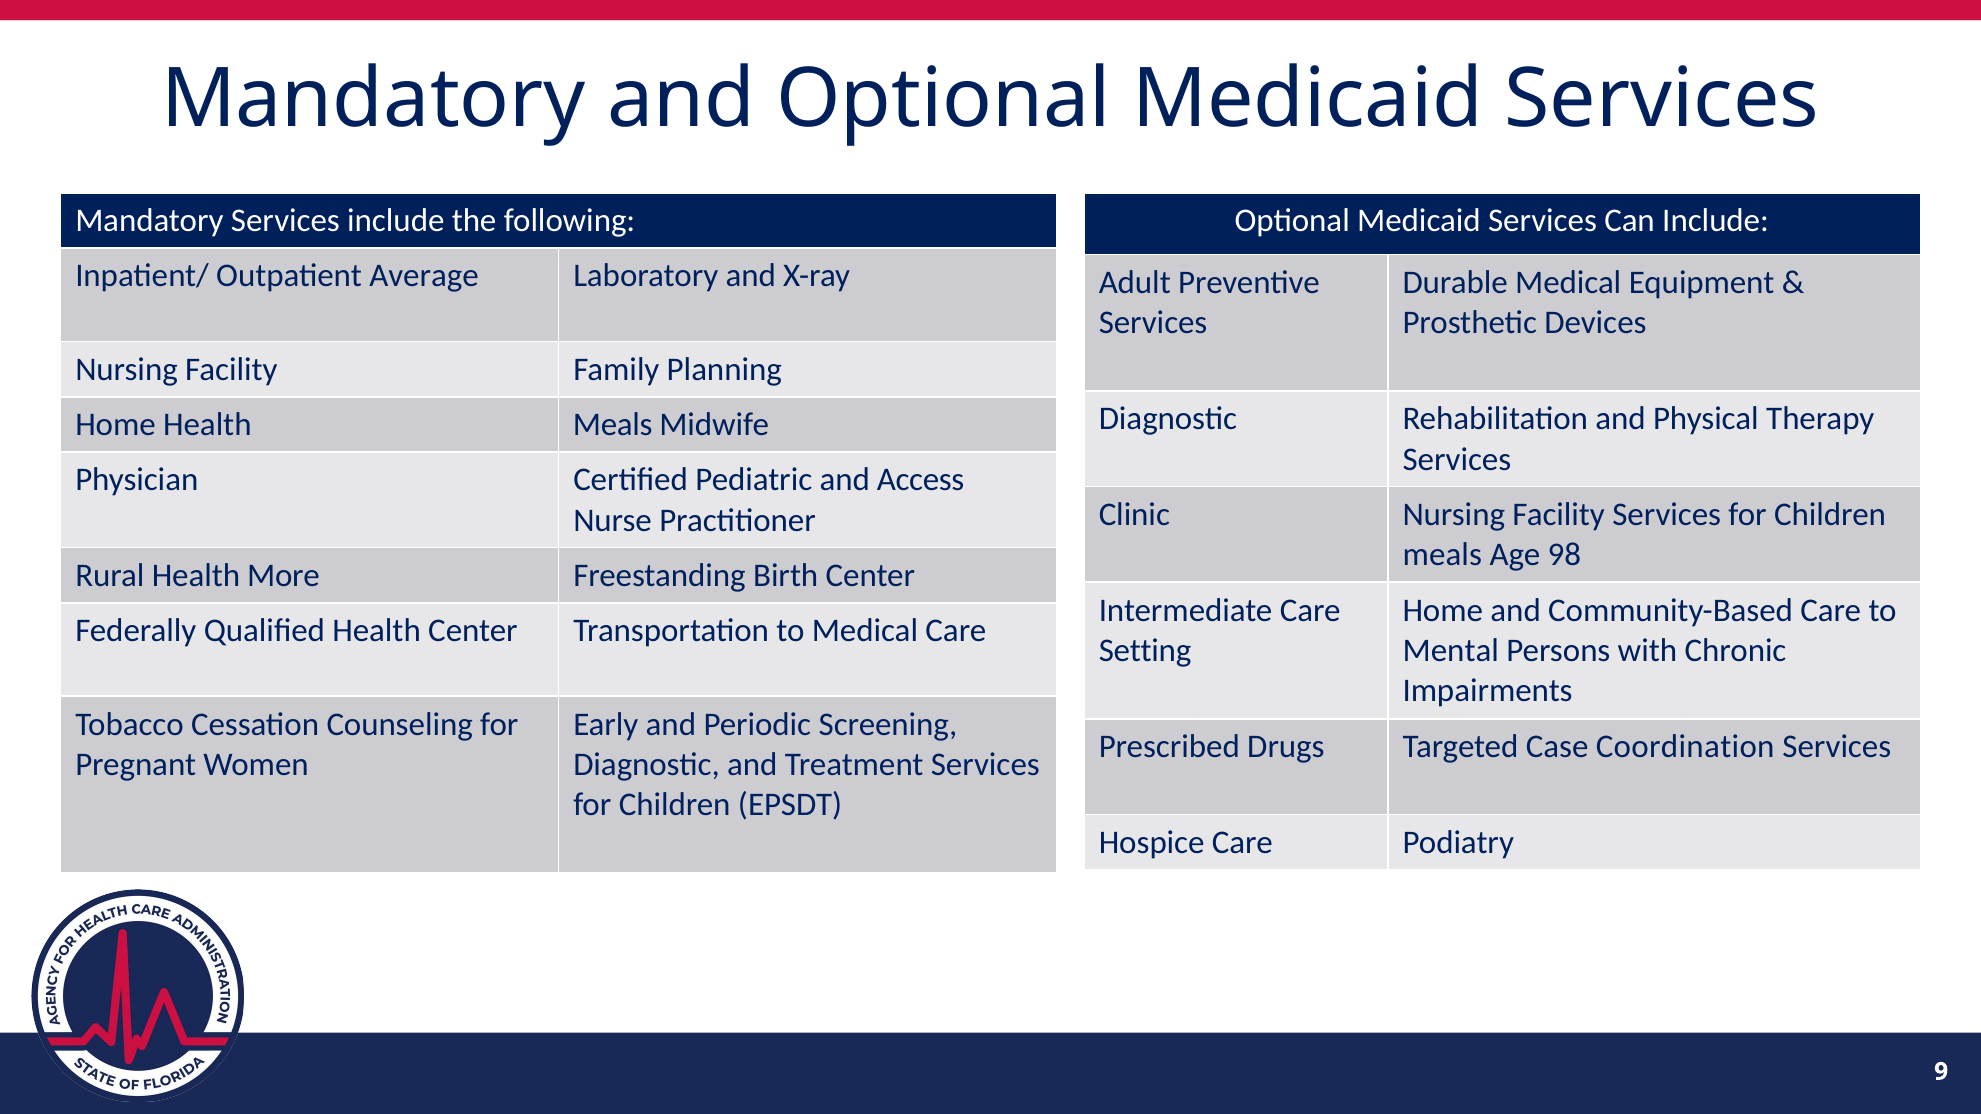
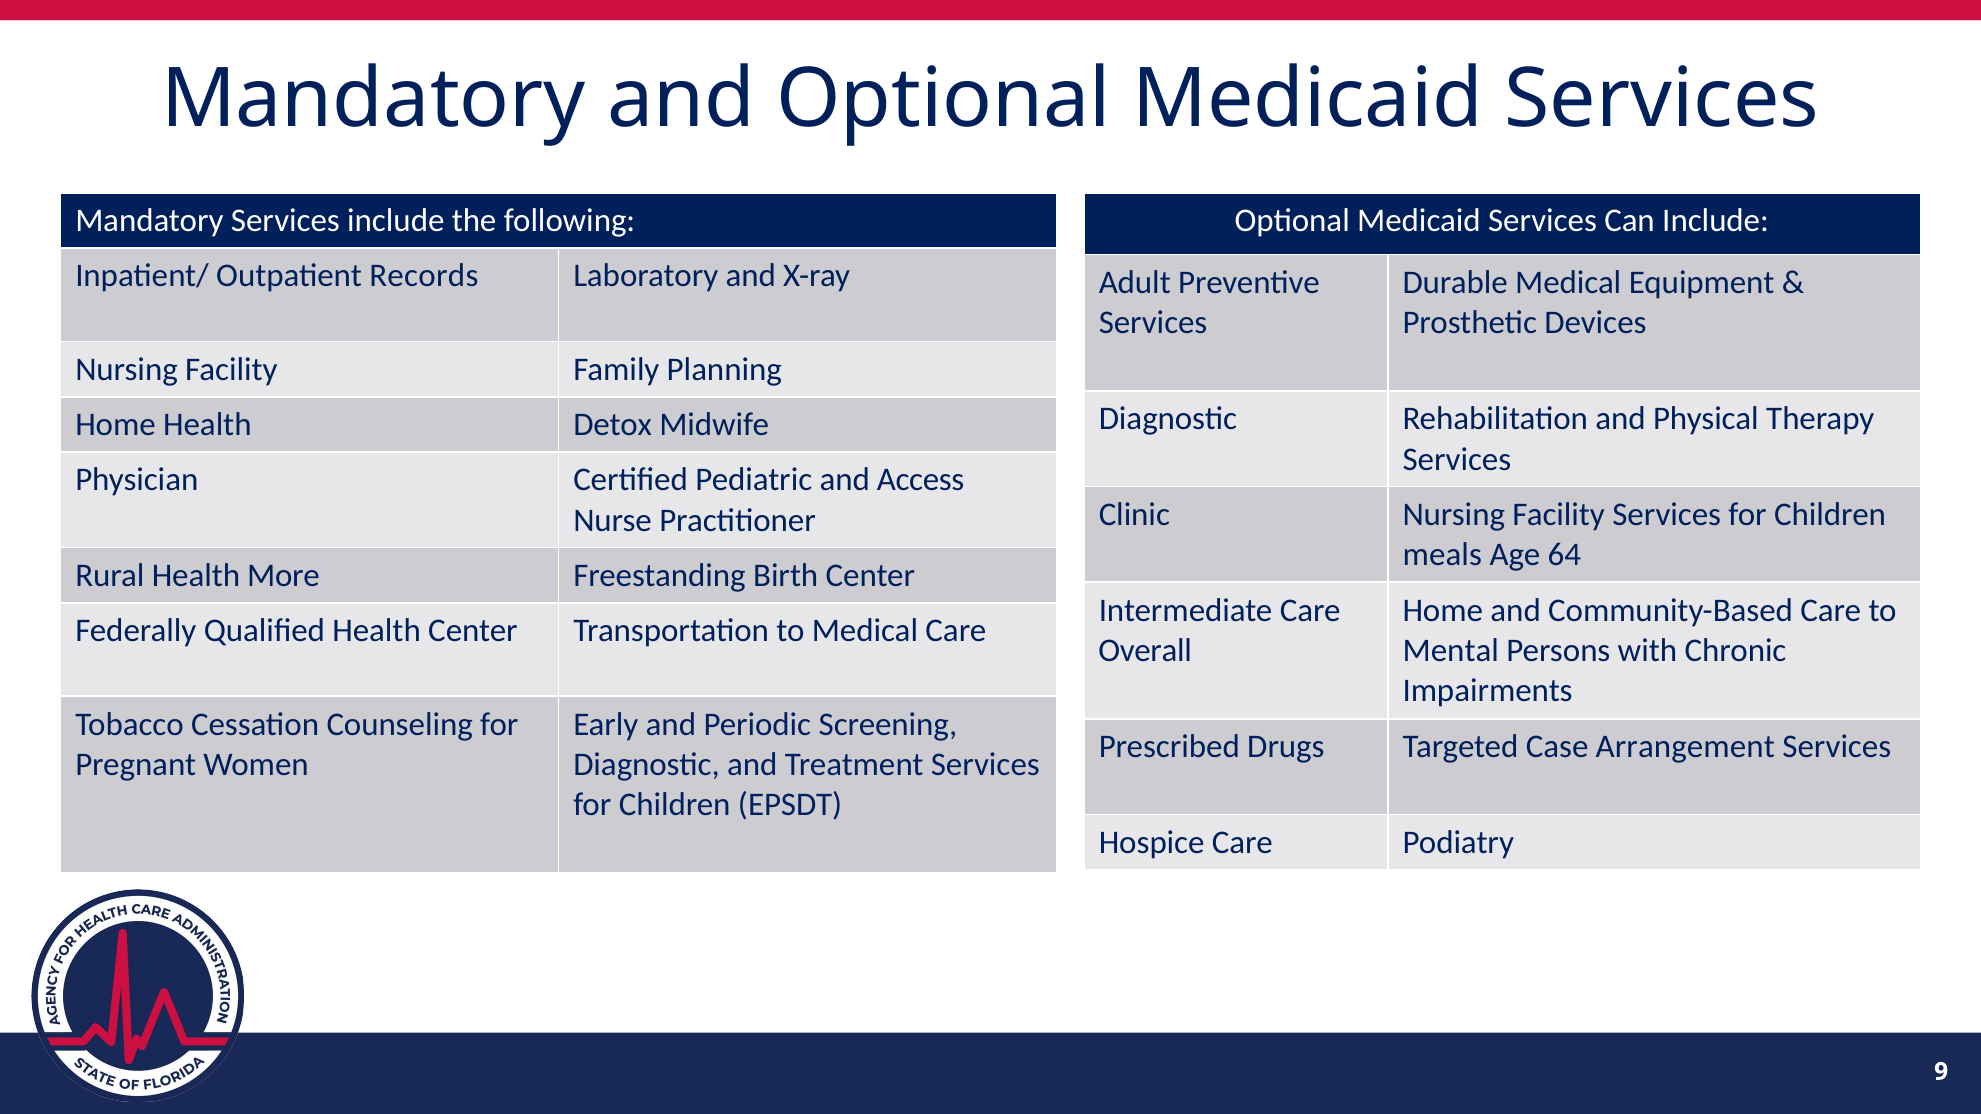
Average: Average -> Records
Health Meals: Meals -> Detox
98: 98 -> 64
Setting: Setting -> Overall
Coordination: Coordination -> Arrangement
